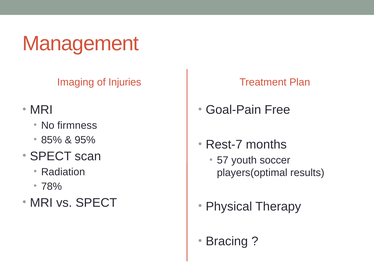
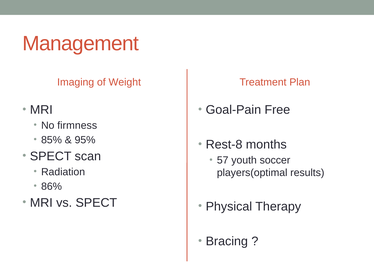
Injuries: Injuries -> Weight
Rest-7: Rest-7 -> Rest-8
78%: 78% -> 86%
